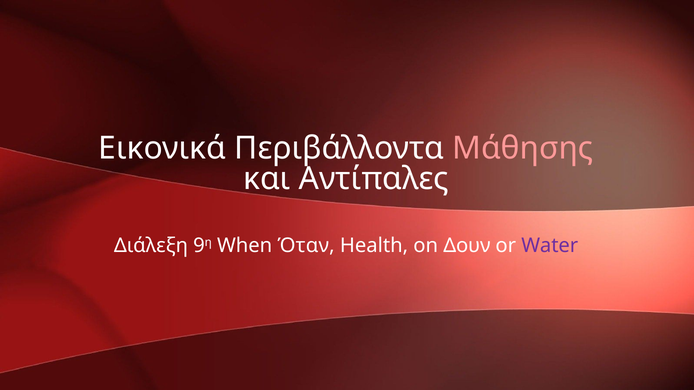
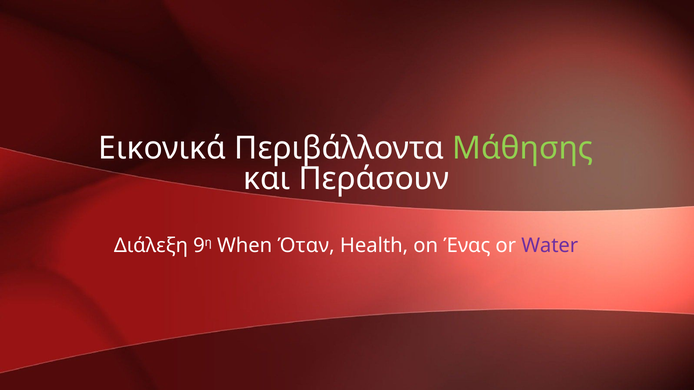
Μάθησης colour: pink -> light green
Αντίπαλες: Αντίπαλες -> Περάσουν
Δουν: Δουν -> Ένας
